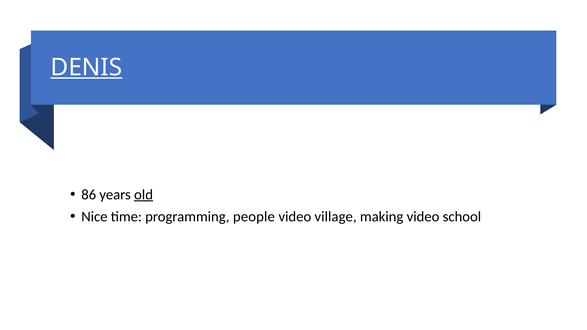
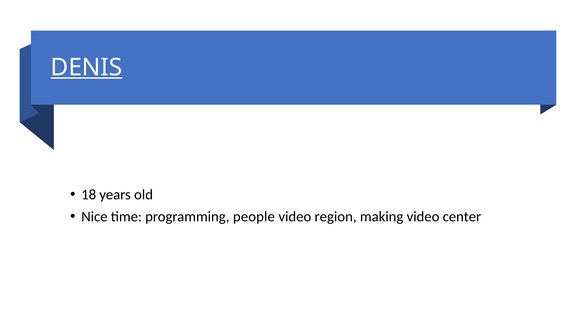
86: 86 -> 18
old underline: present -> none
village: village -> region
school: school -> center
